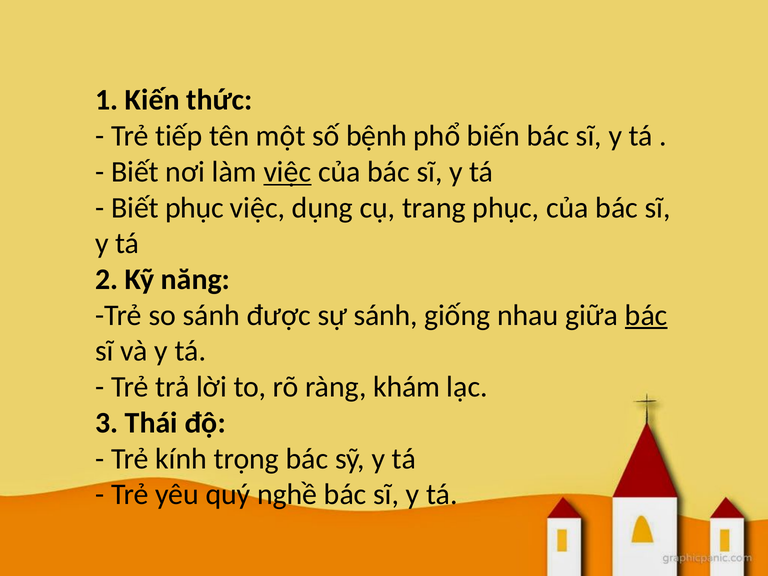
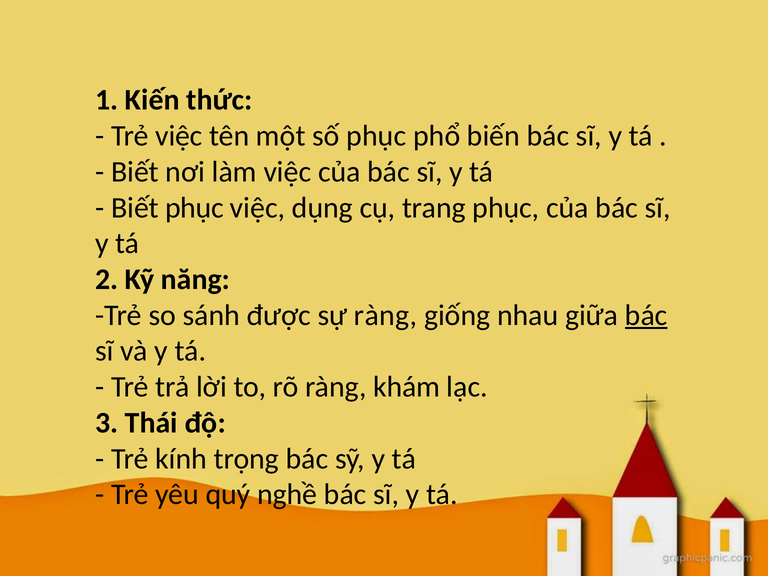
Trẻ tiếp: tiếp -> việc
số bệnh: bệnh -> phục
việc at (287, 172) underline: present -> none
sự sánh: sánh -> ràng
